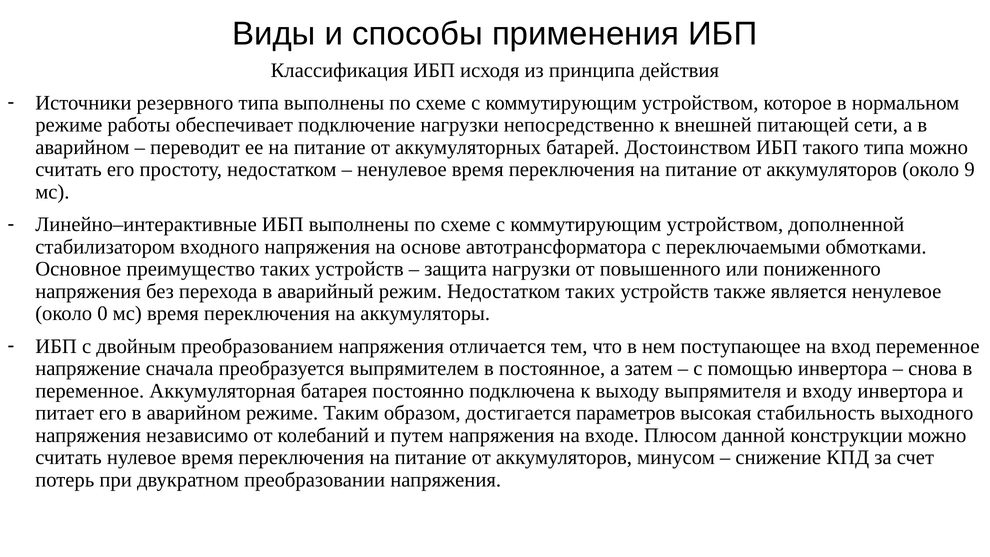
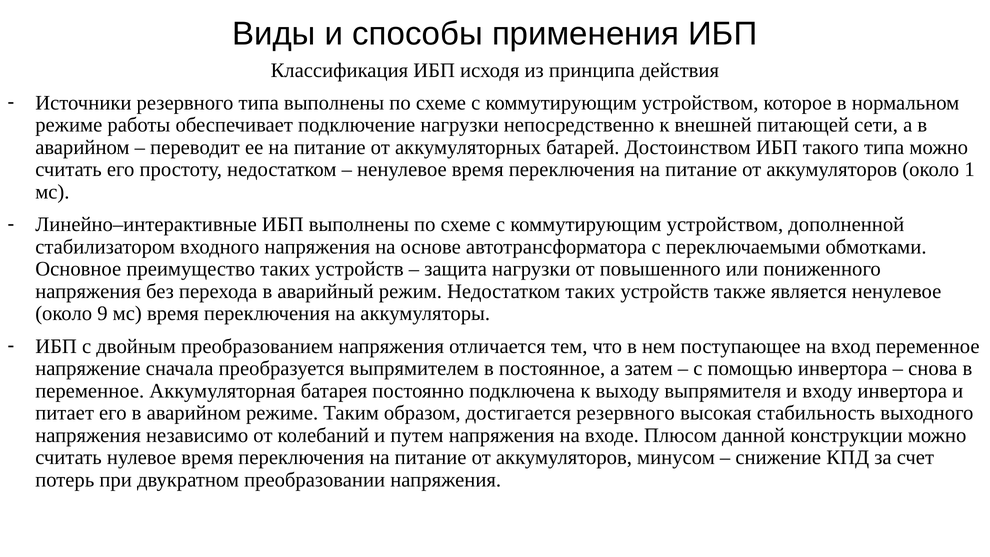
9: 9 -> 1
0: 0 -> 9
достигается параметров: параметров -> резервного
